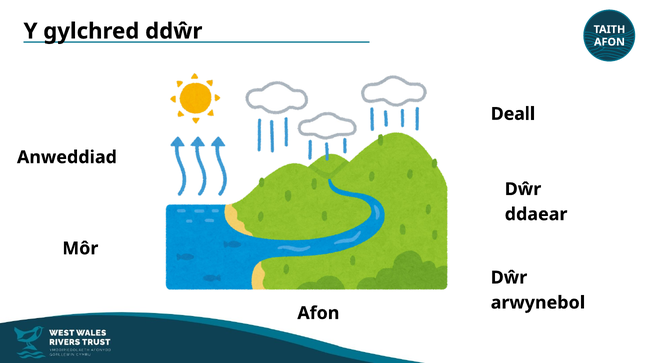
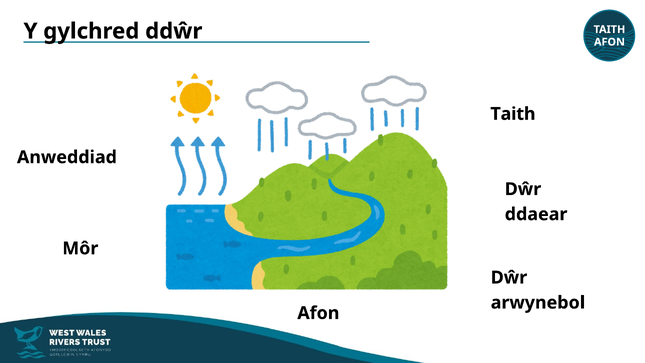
Deall at (513, 114): Deall -> Taith
